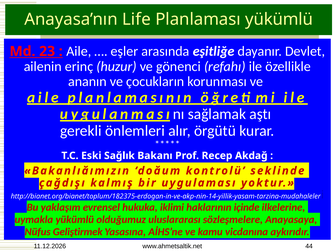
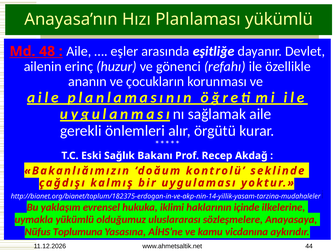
Life: Life -> Hızı
23: 23 -> 48
sağlamak aştı: aştı -> aile
Geliştirmek: Geliştirmek -> Toplumuna
